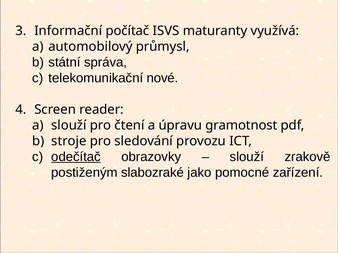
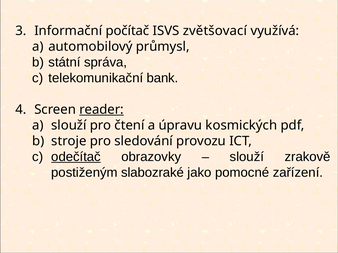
maturanty: maturanty -> zvětšovací
nové: nové -> bank
reader underline: none -> present
gramotnost: gramotnost -> kosmických
